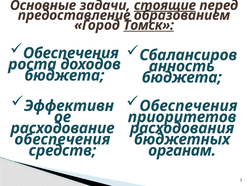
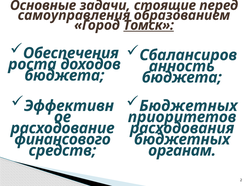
стоящие underline: present -> none
предоставление: предоставление -> самоуправления
Обеспечения at (188, 106): Обеспечения -> Бюджетных
обеспечения at (62, 139): обеспечения -> финансового
